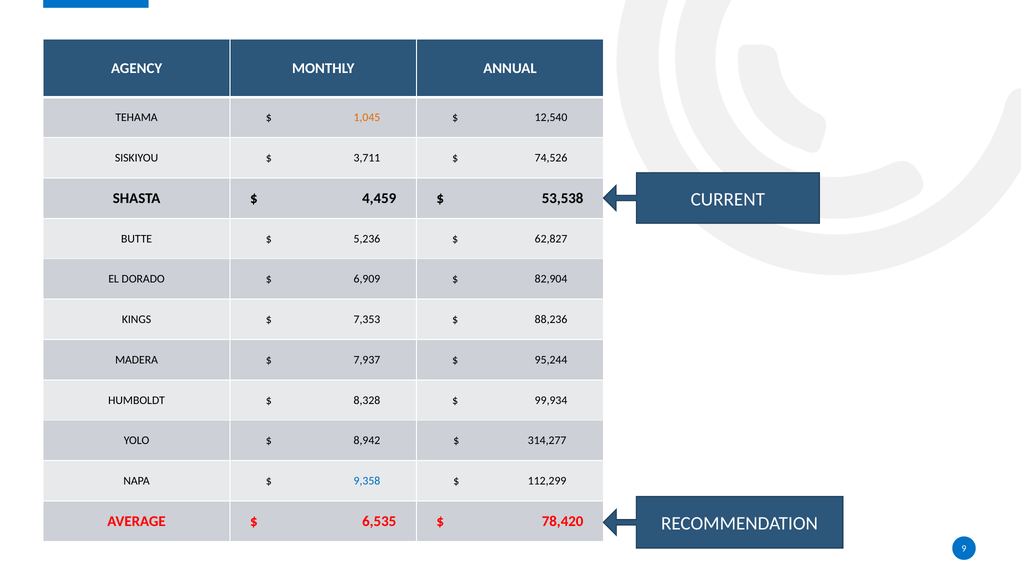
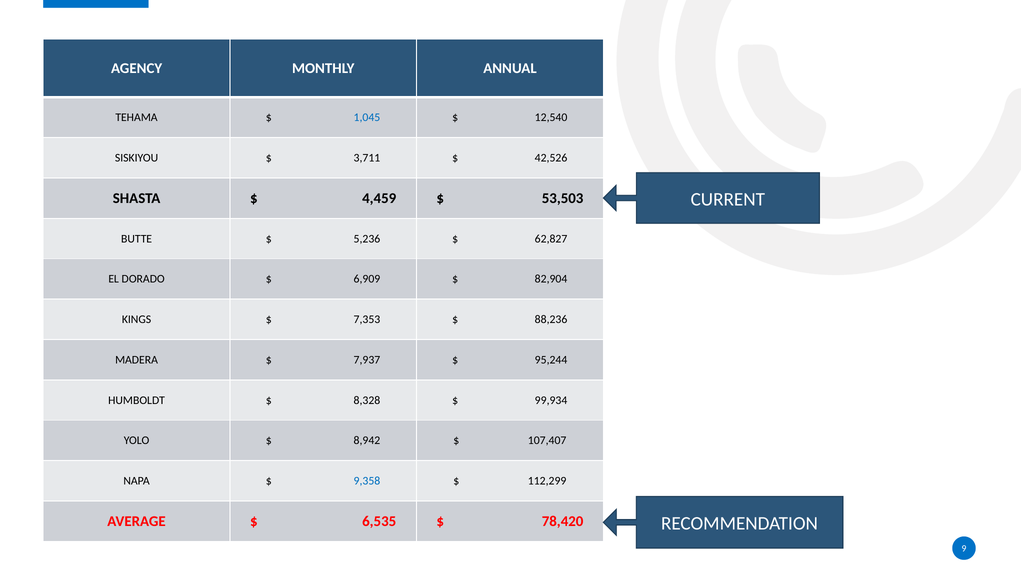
1,045 colour: orange -> blue
74,526: 74,526 -> 42,526
53,538: 53,538 -> 53,503
314,277: 314,277 -> 107,407
